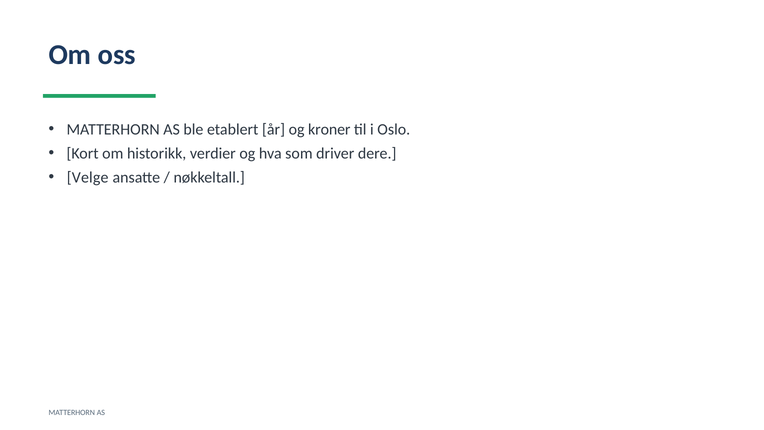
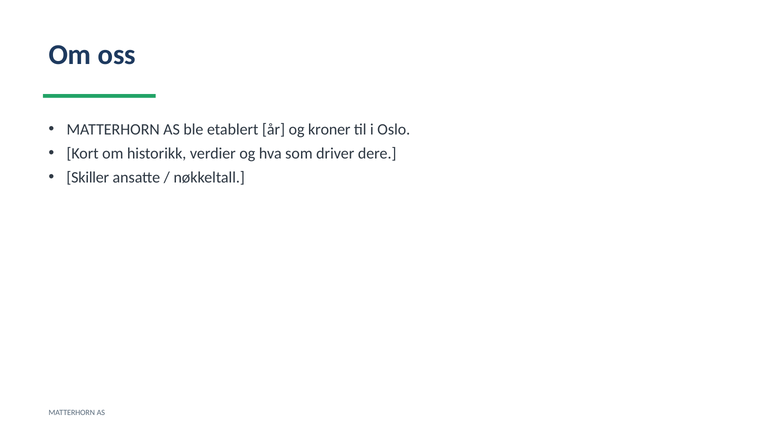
Velge: Velge -> Skiller
